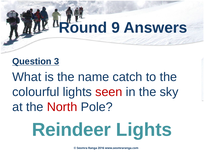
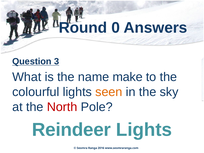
9: 9 -> 0
catch: catch -> make
seen colour: red -> orange
